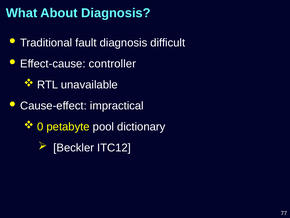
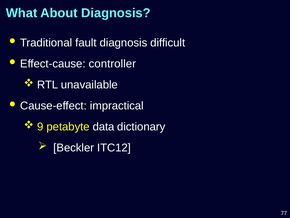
0: 0 -> 9
pool: pool -> data
